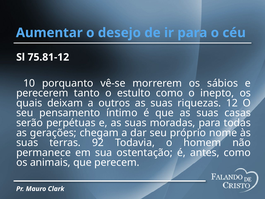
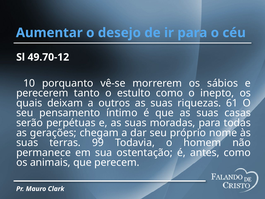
75.81-12: 75.81-12 -> 49.70-12
12: 12 -> 61
92: 92 -> 99
